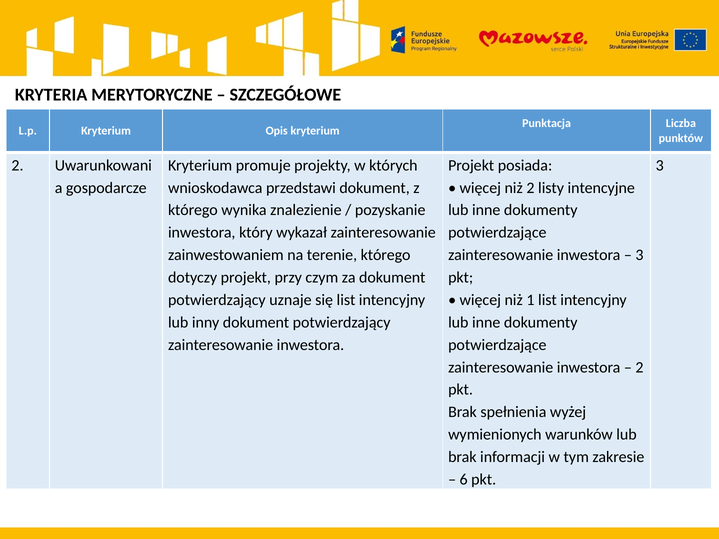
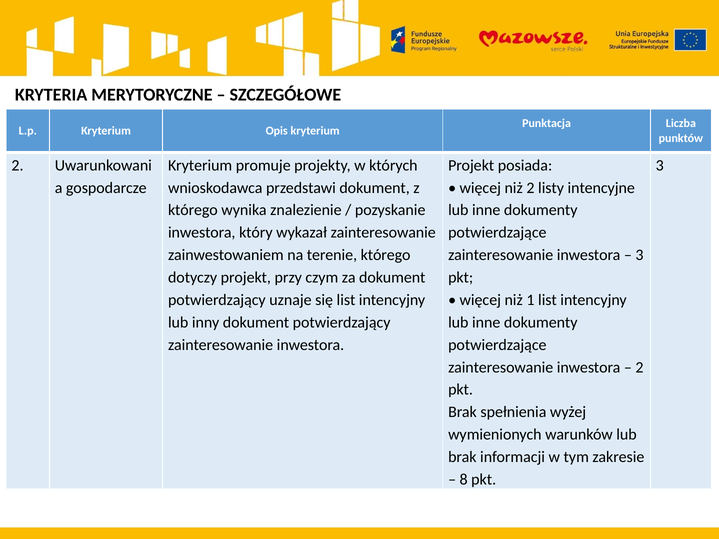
6: 6 -> 8
